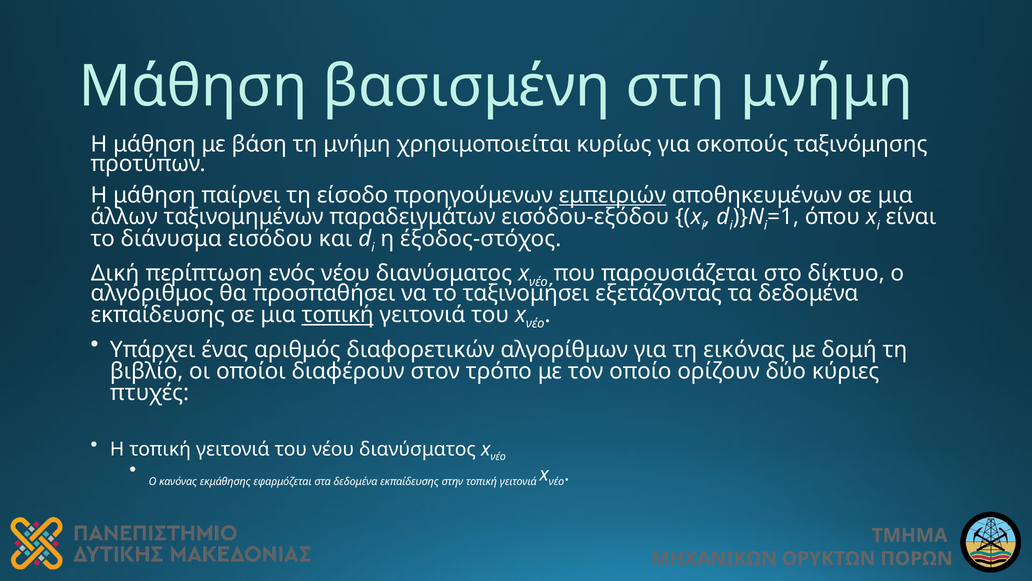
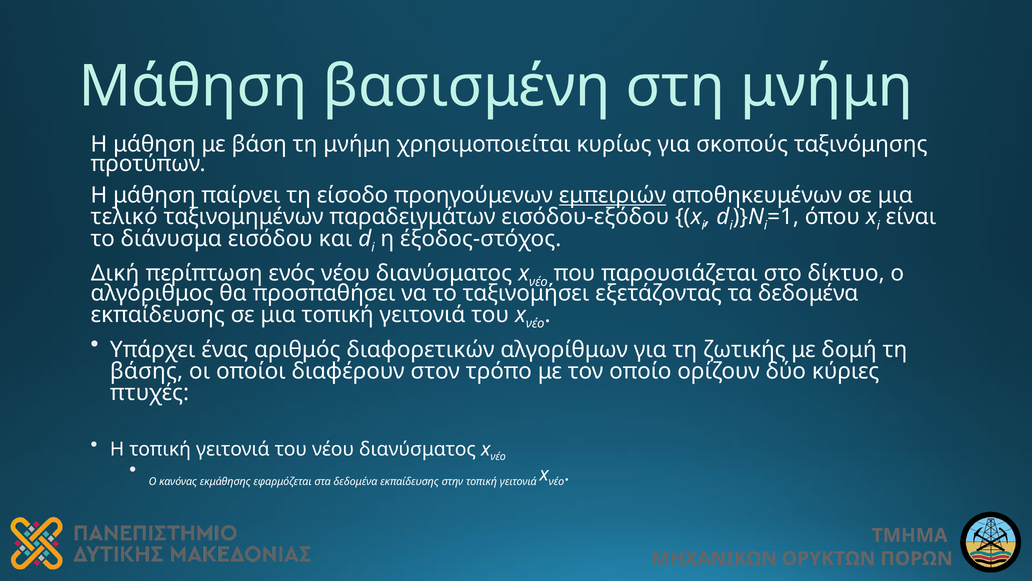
άλλων: άλλων -> τελικό
τοπική at (338, 315) underline: present -> none
εικόνας: εικόνας -> ζωτικής
βιβλίο: βιβλίο -> βάσης
